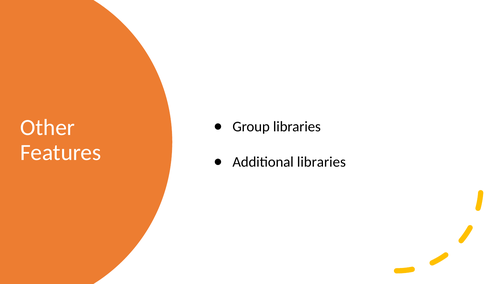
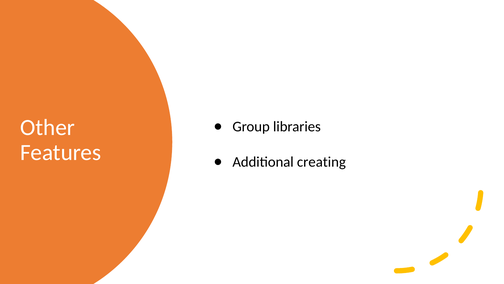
Additional libraries: libraries -> creating
